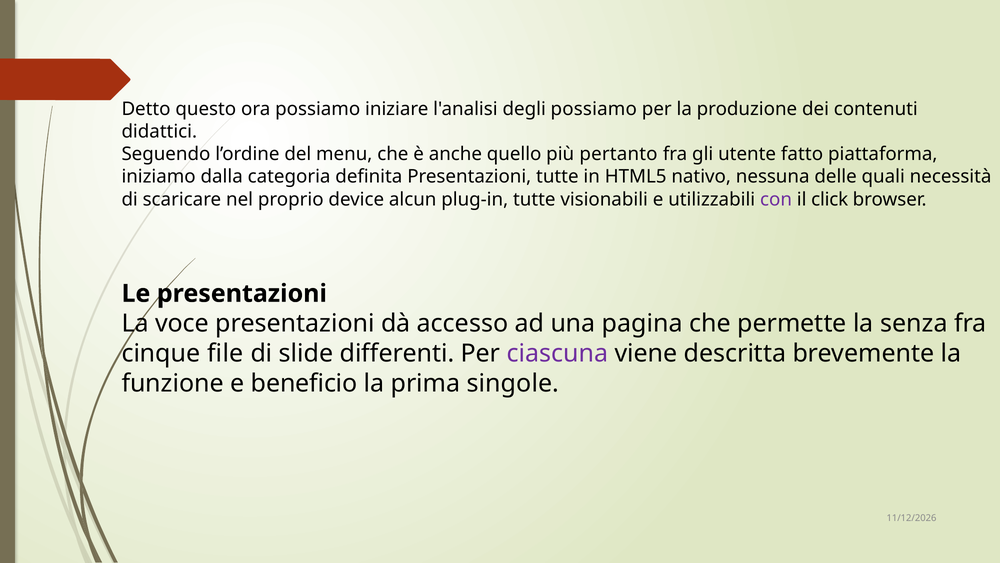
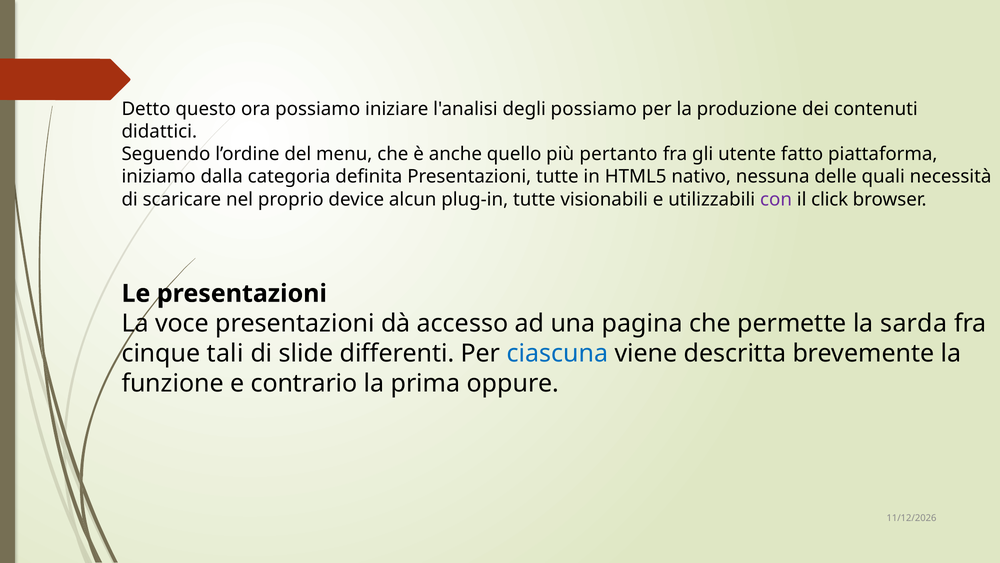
senza: senza -> sarda
file: file -> tali
ciascuna colour: purple -> blue
beneficio: beneficio -> contrario
singole: singole -> oppure
